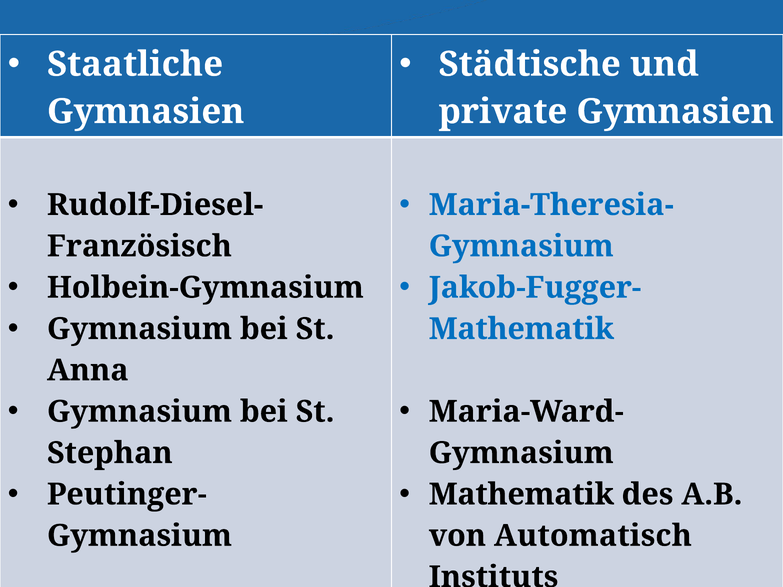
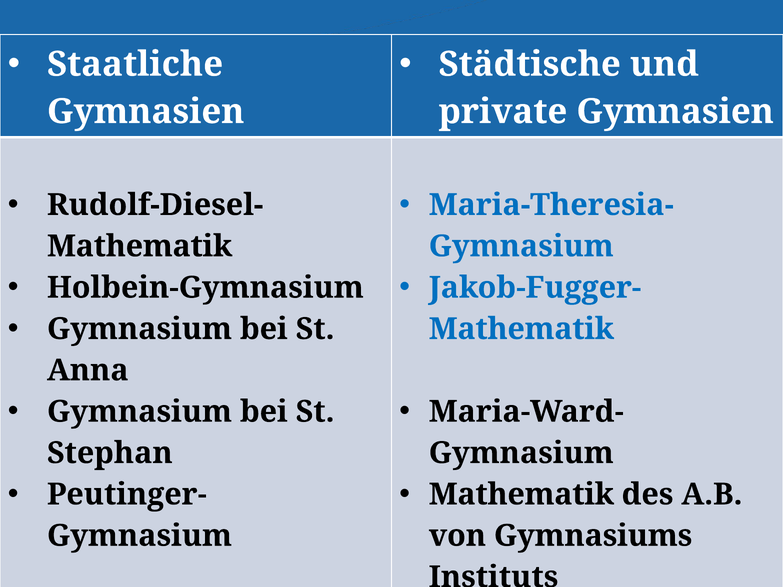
Französisch at (139, 246): Französisch -> Mathematik
Automatisch: Automatisch -> Gymnasiums
